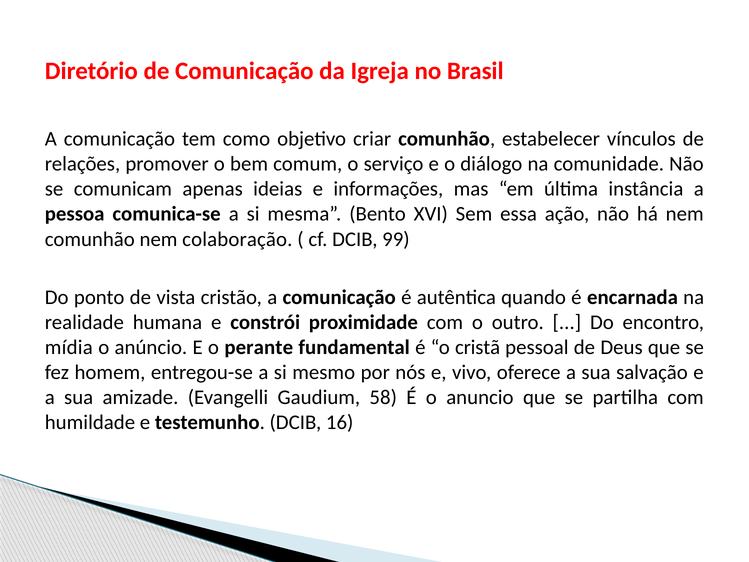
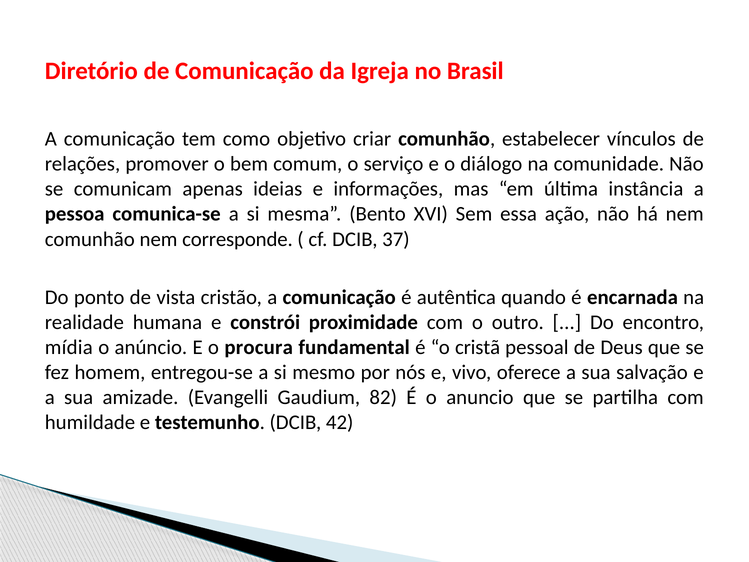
colaboração: colaboração -> corresponde
99: 99 -> 37
perante: perante -> procura
58: 58 -> 82
16: 16 -> 42
